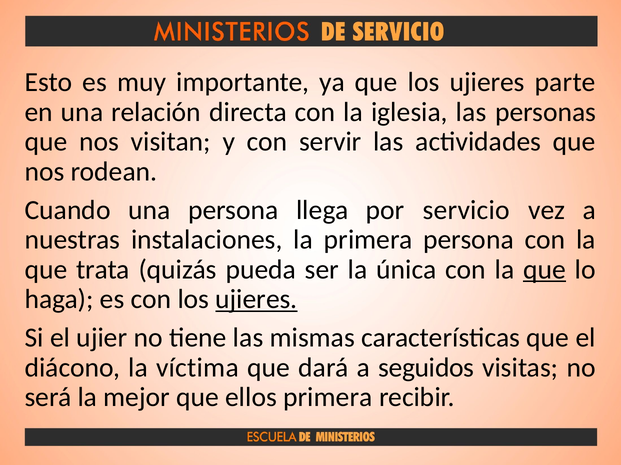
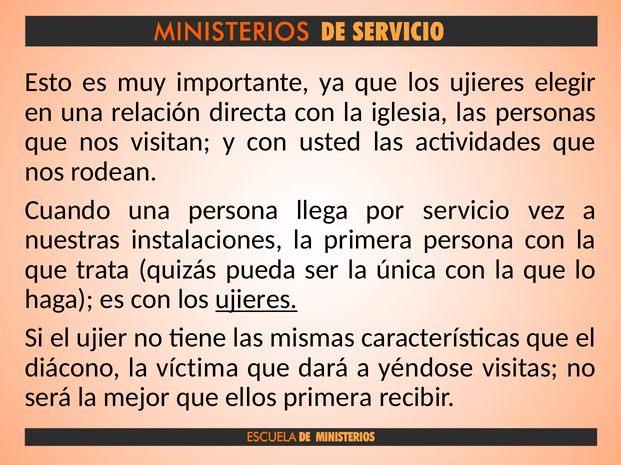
parte: parte -> elegir
servir: servir -> usted
que at (545, 270) underline: present -> none
seguidos: seguidos -> yéndose
